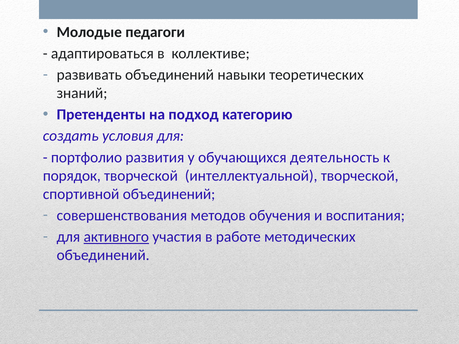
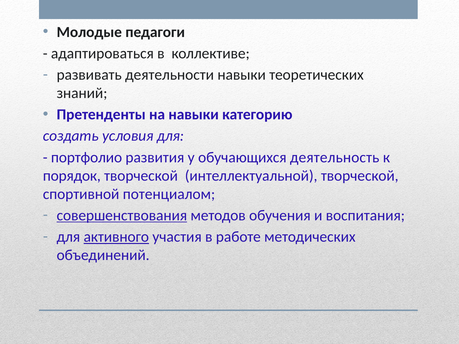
развивать объединений: объединений -> деятельности
на подход: подход -> навыки
спортивной объединений: объединений -> потенциалом
совершенствования underline: none -> present
